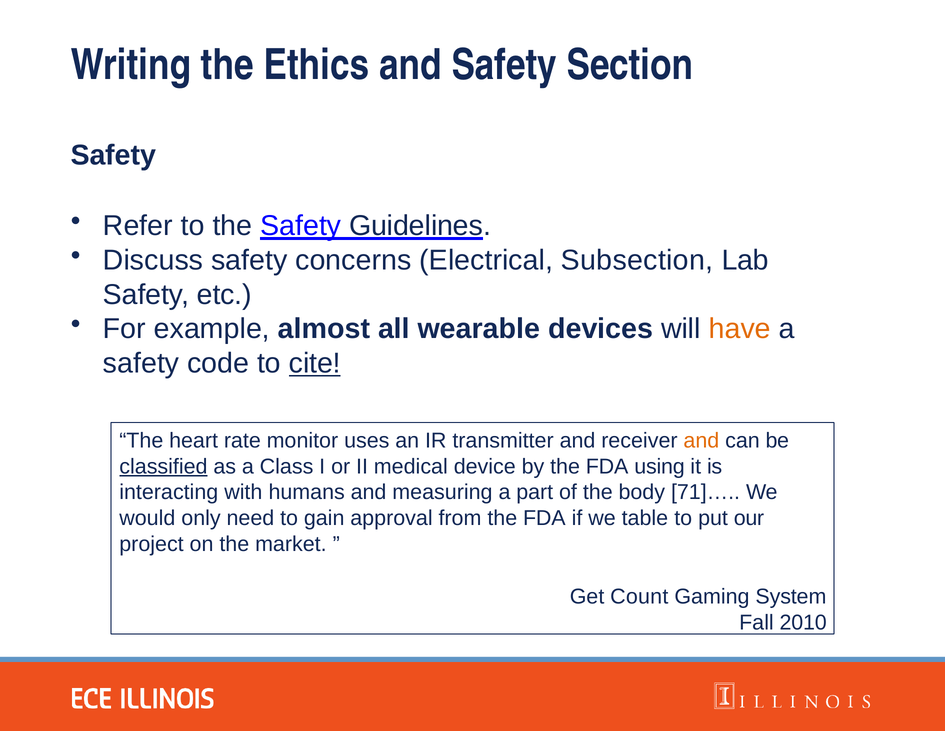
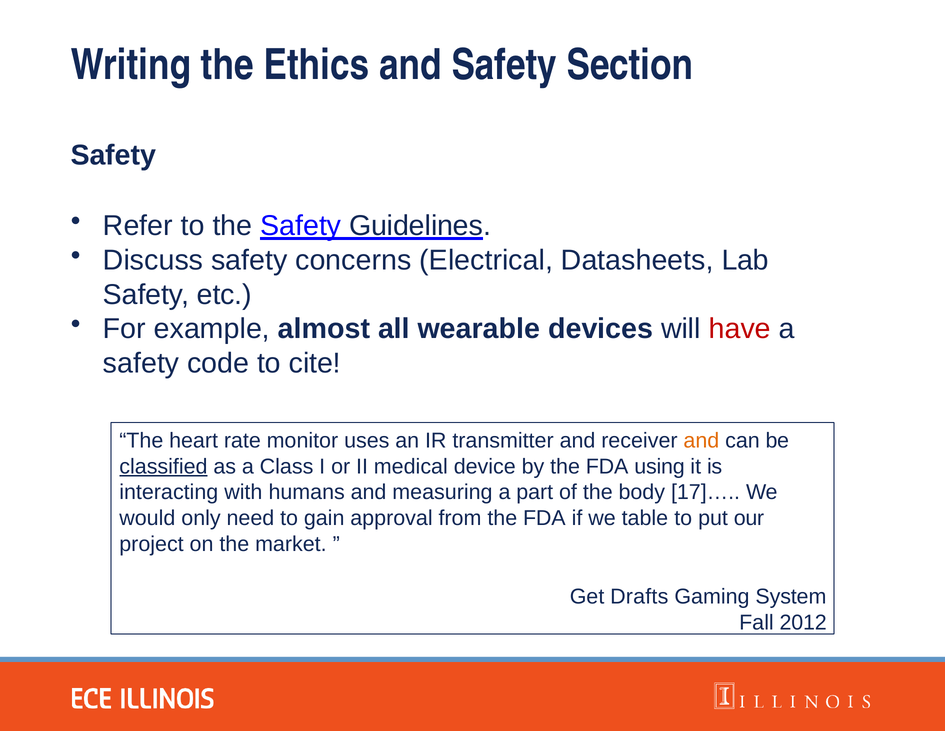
Subsection: Subsection -> Datasheets
have colour: orange -> red
cite underline: present -> none
71]…: 71]… -> 17]…
Count: Count -> Drafts
2010: 2010 -> 2012
